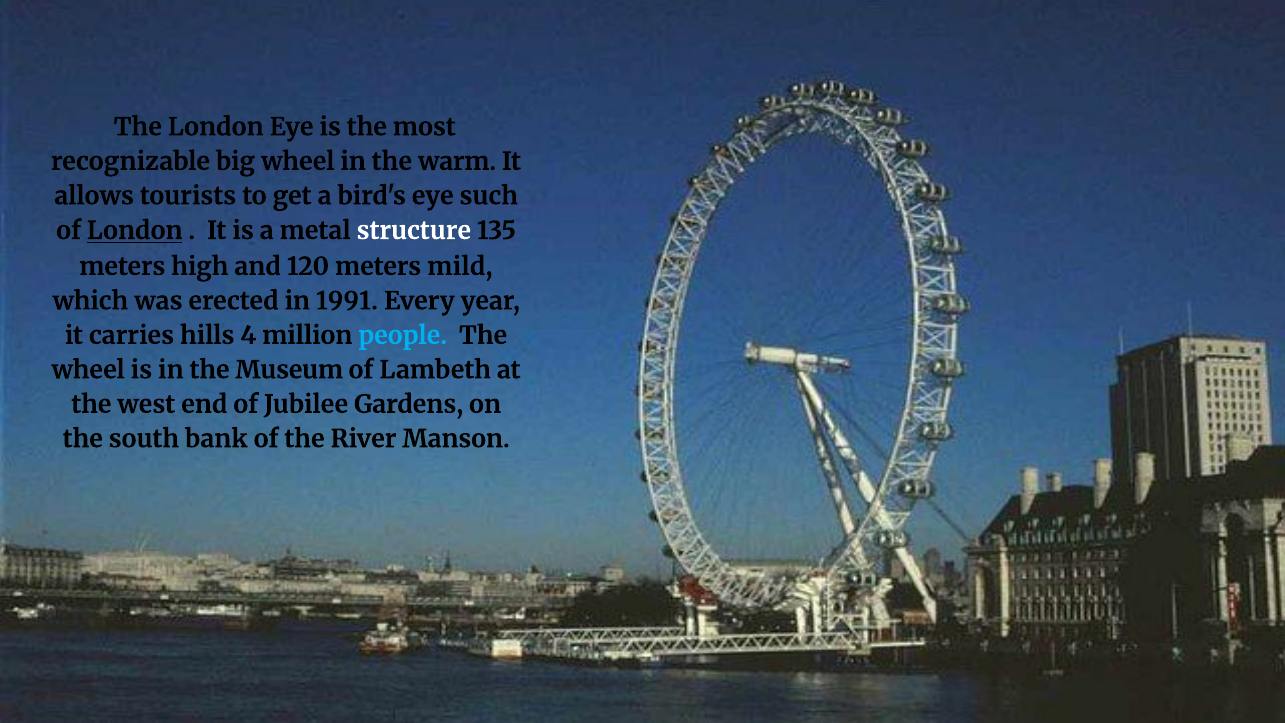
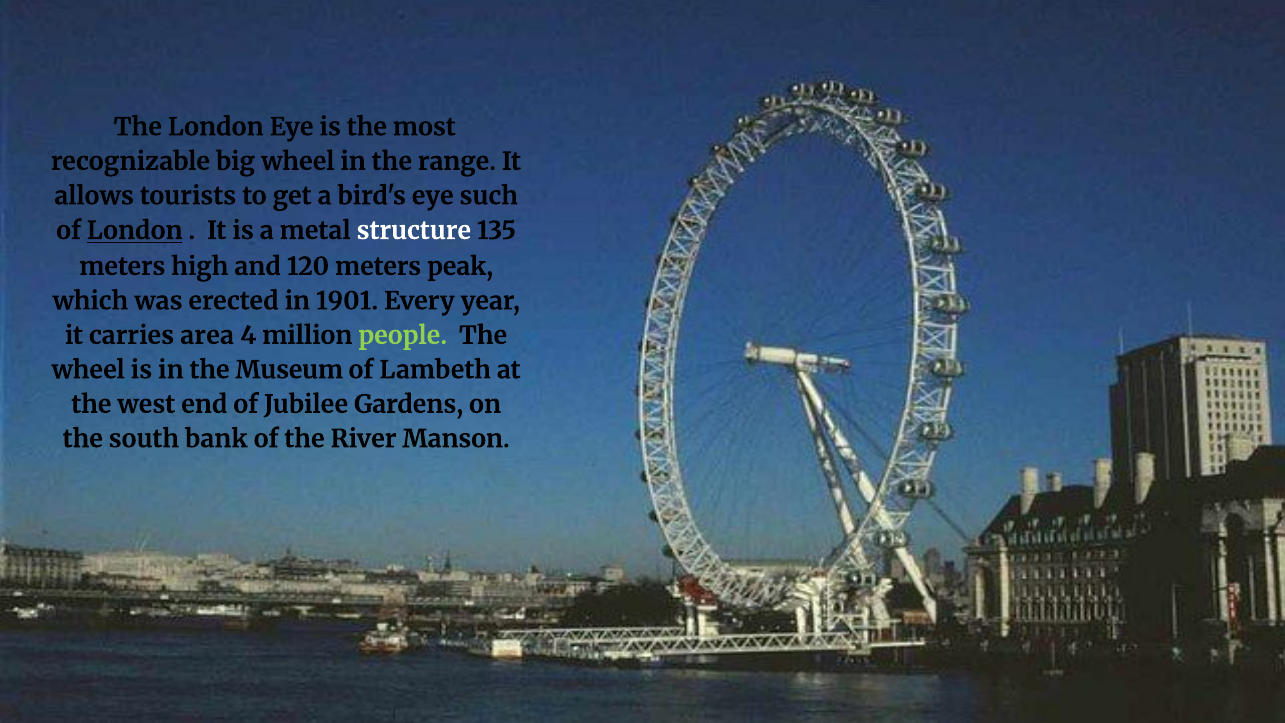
warm: warm -> range
mild: mild -> peak
1991: 1991 -> 1901
hills: hills -> area
people colour: light blue -> light green
